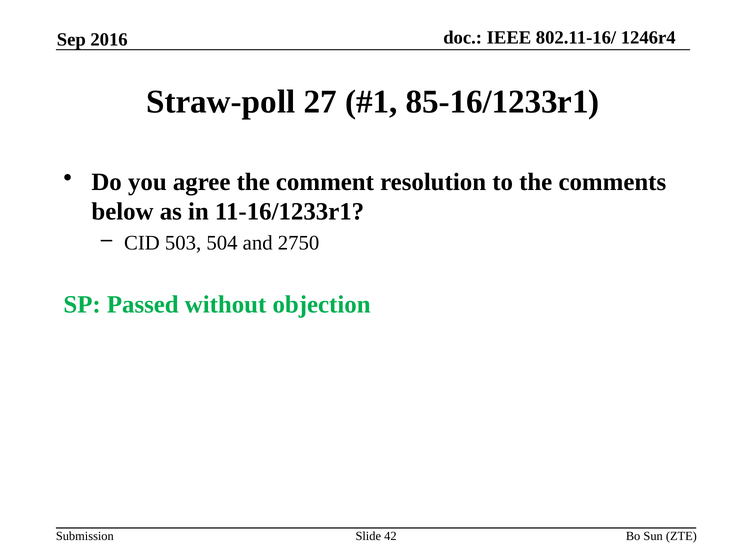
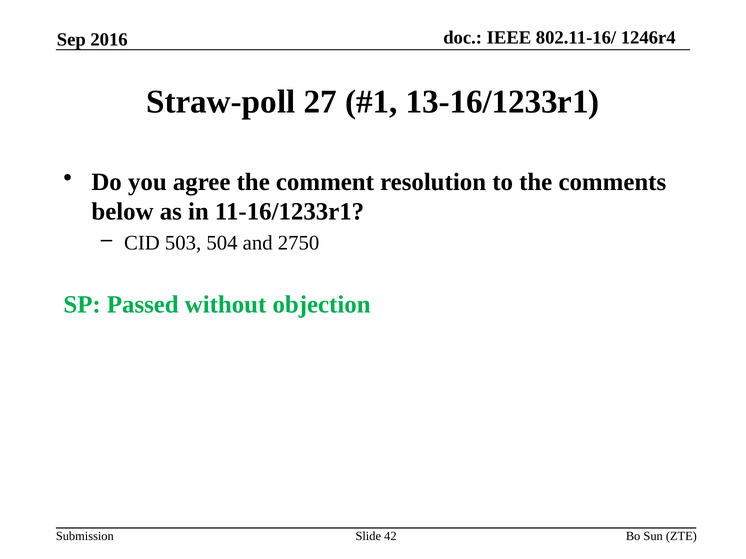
85-16/1233r1: 85-16/1233r1 -> 13-16/1233r1
